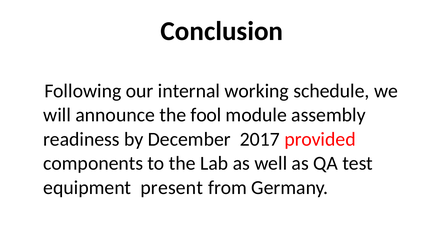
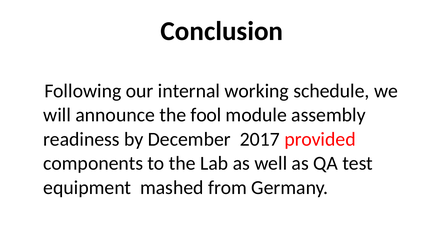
present: present -> mashed
